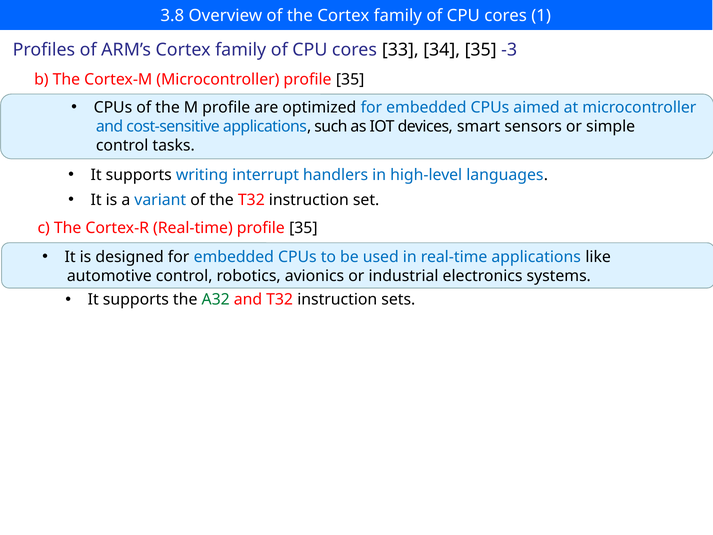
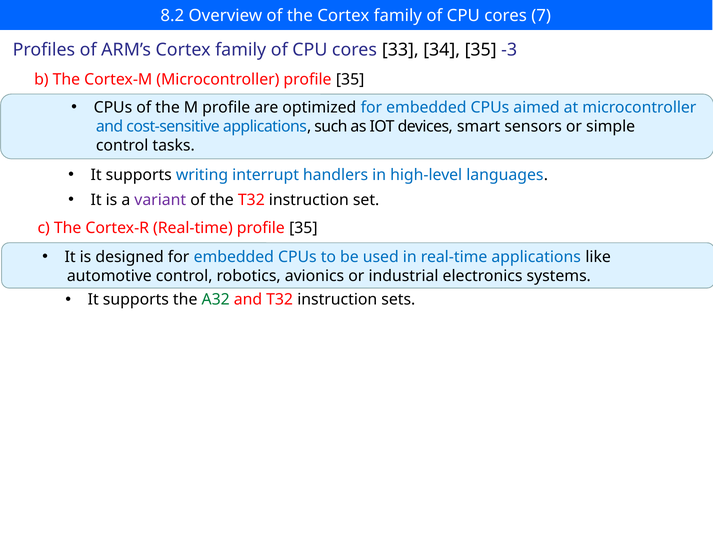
3.8: 3.8 -> 8.2
1: 1 -> 7
variant colour: blue -> purple
